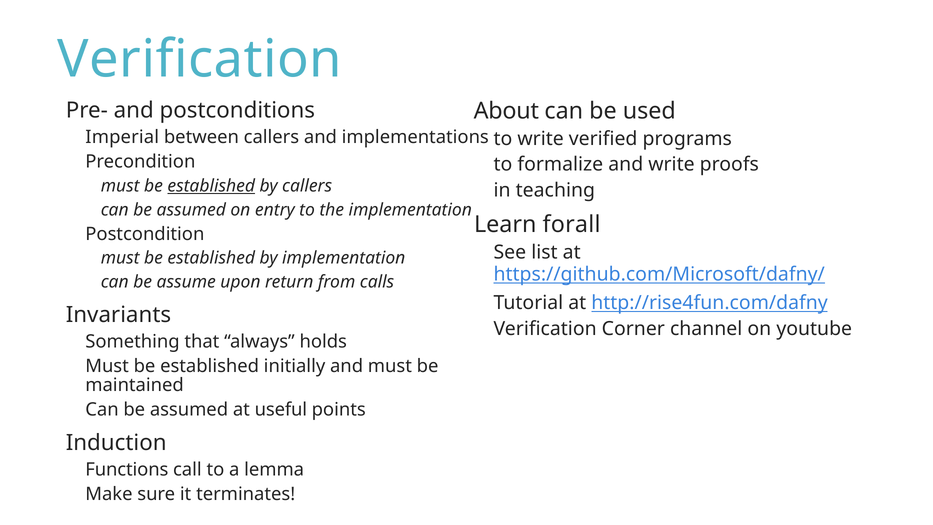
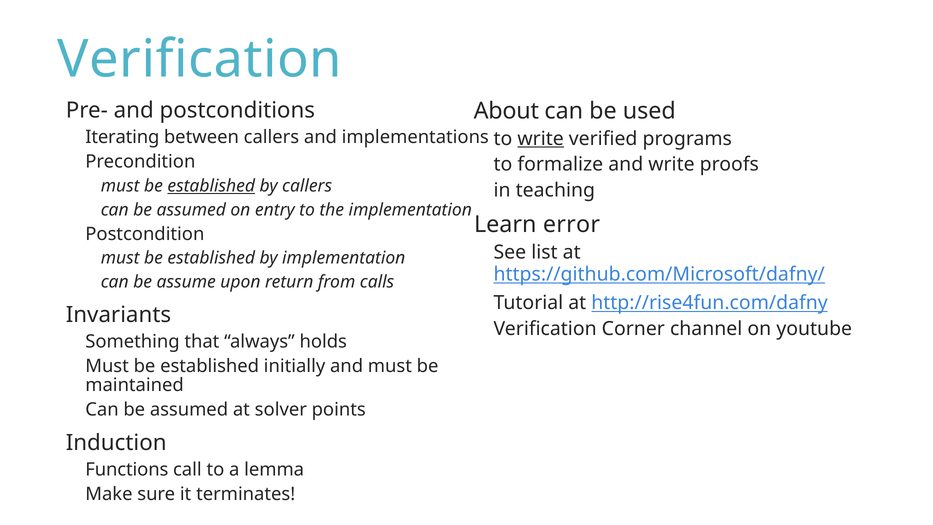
Imperial: Imperial -> Iterating
write at (541, 139) underline: none -> present
forall: forall -> error
useful: useful -> solver
